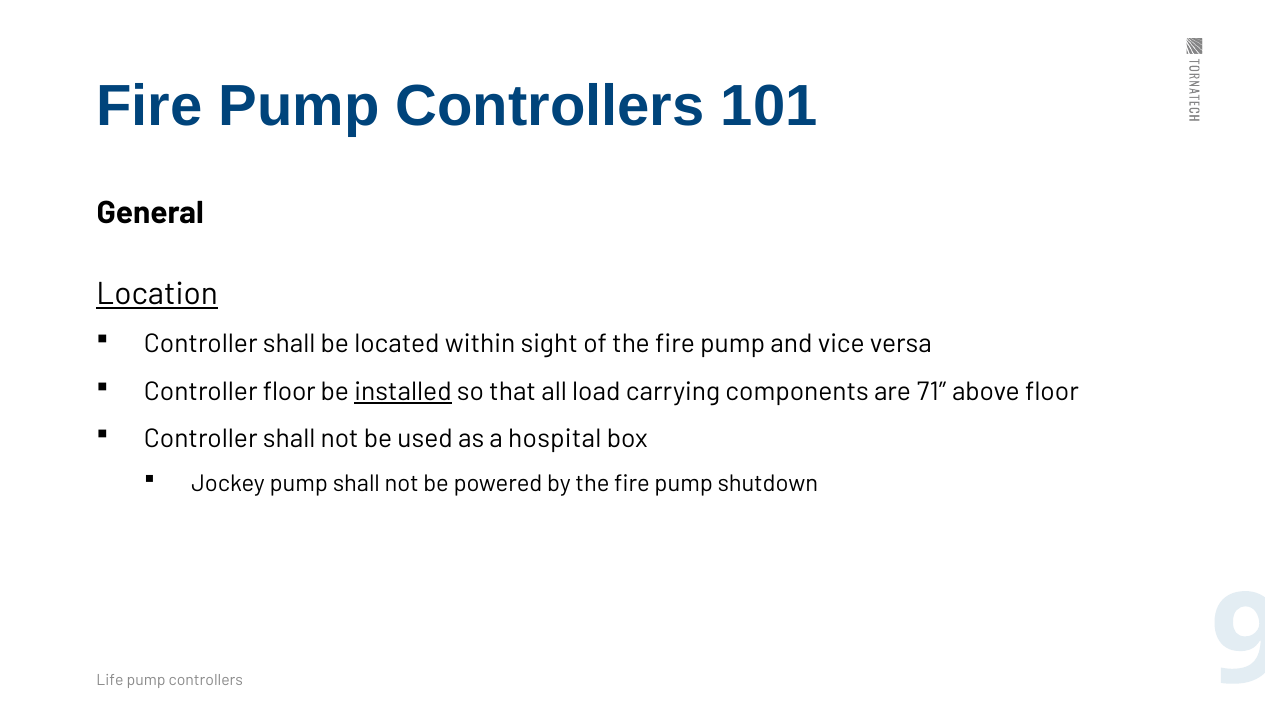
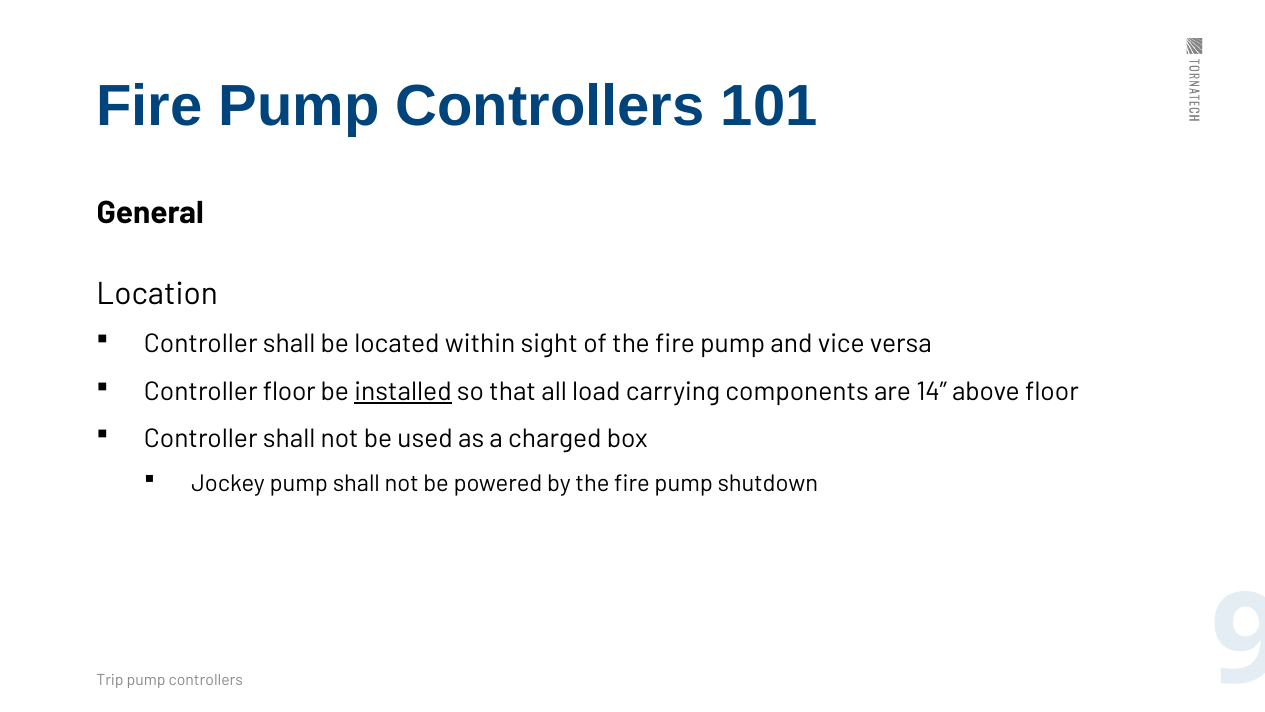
Location underline: present -> none
71: 71 -> 14
hospital: hospital -> charged
Life: Life -> Trip
